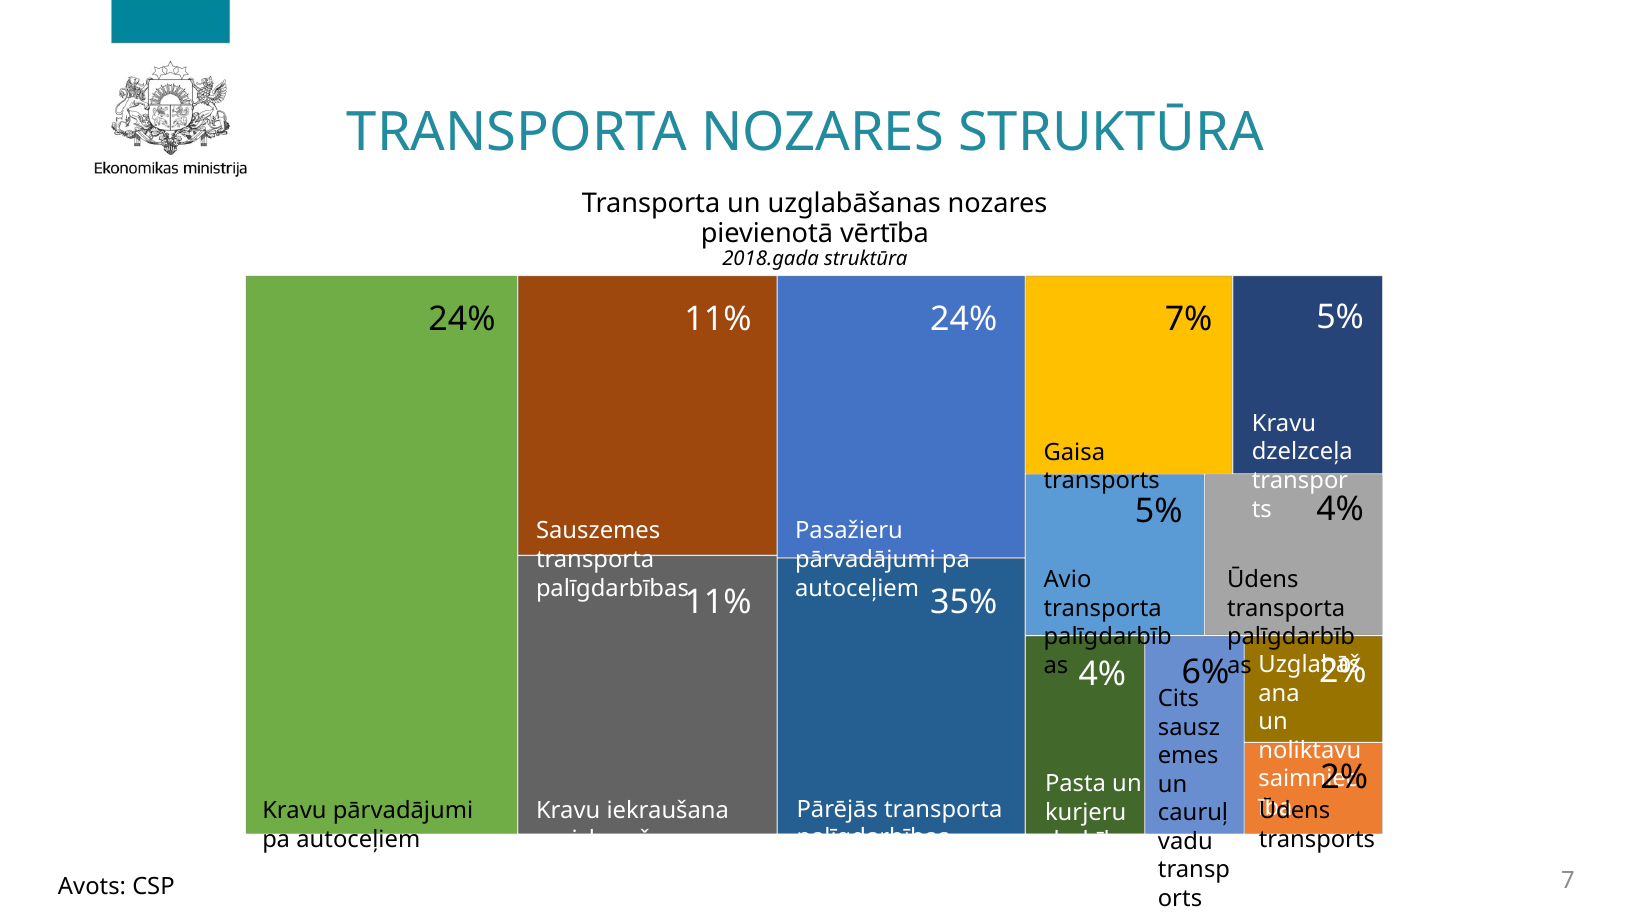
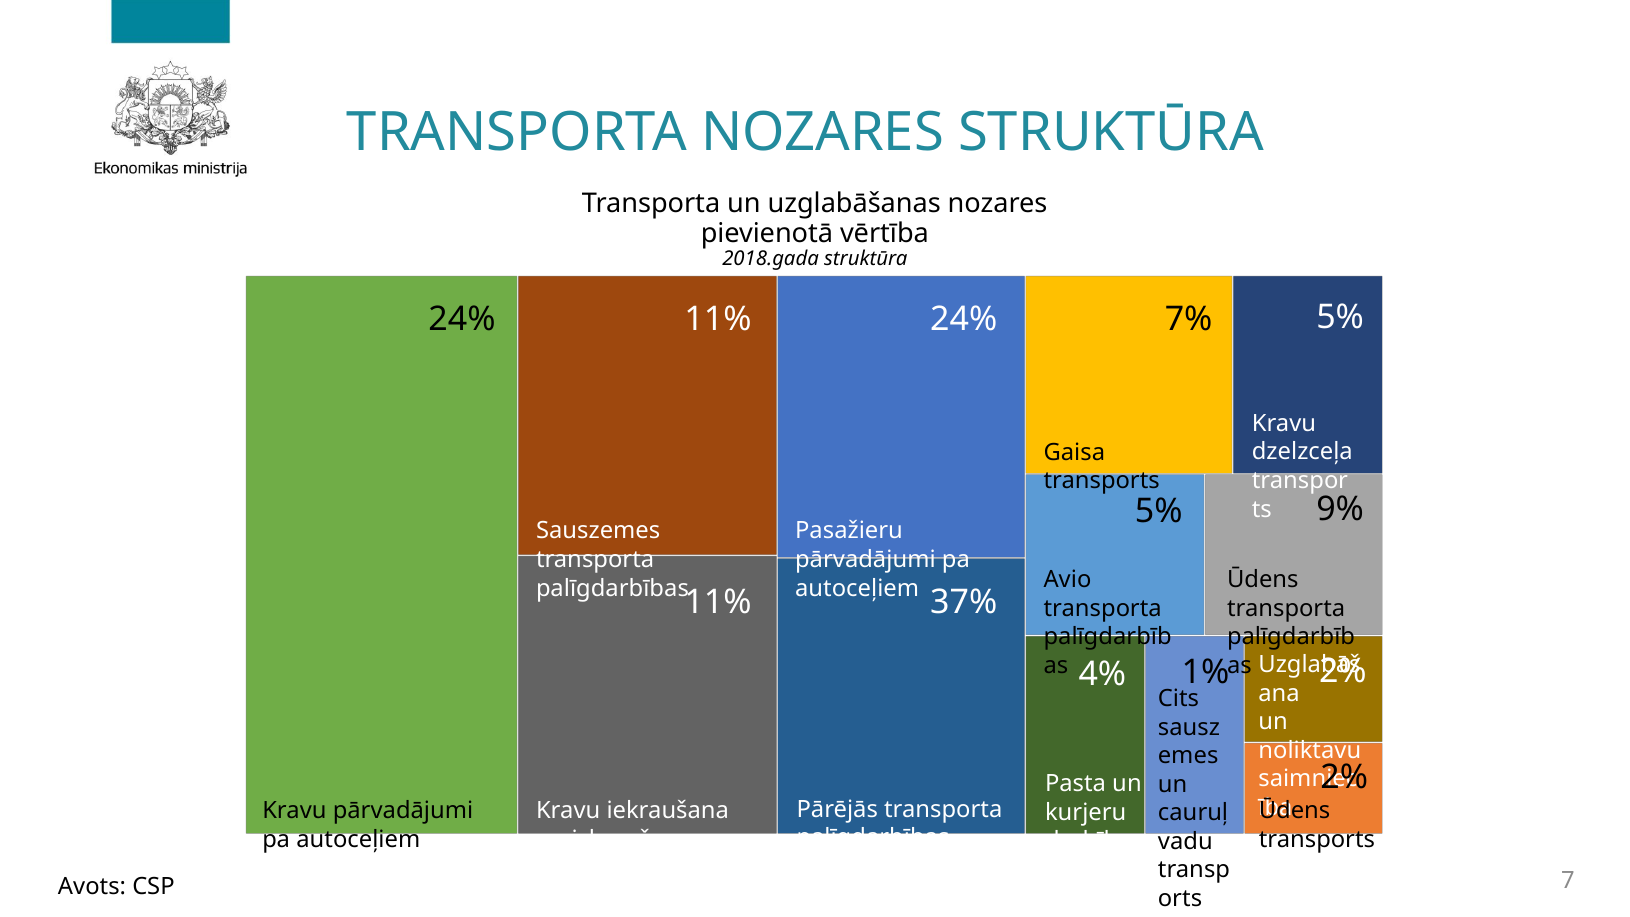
5% 4%: 4% -> 9%
35%: 35% -> 37%
6%: 6% -> 1%
